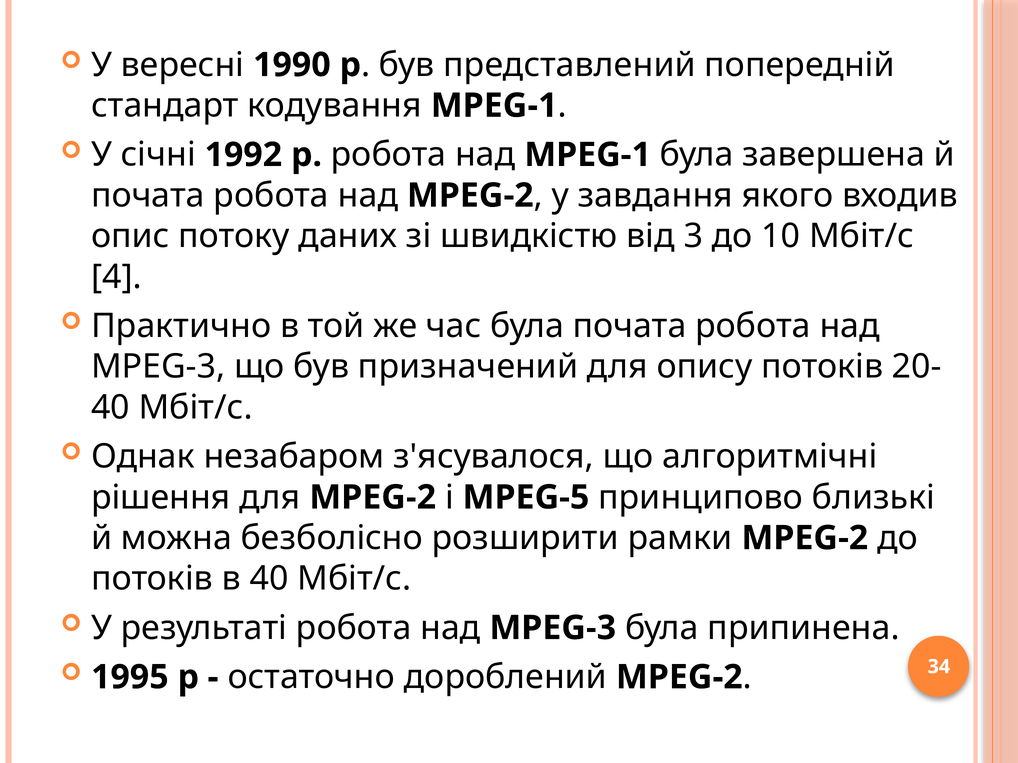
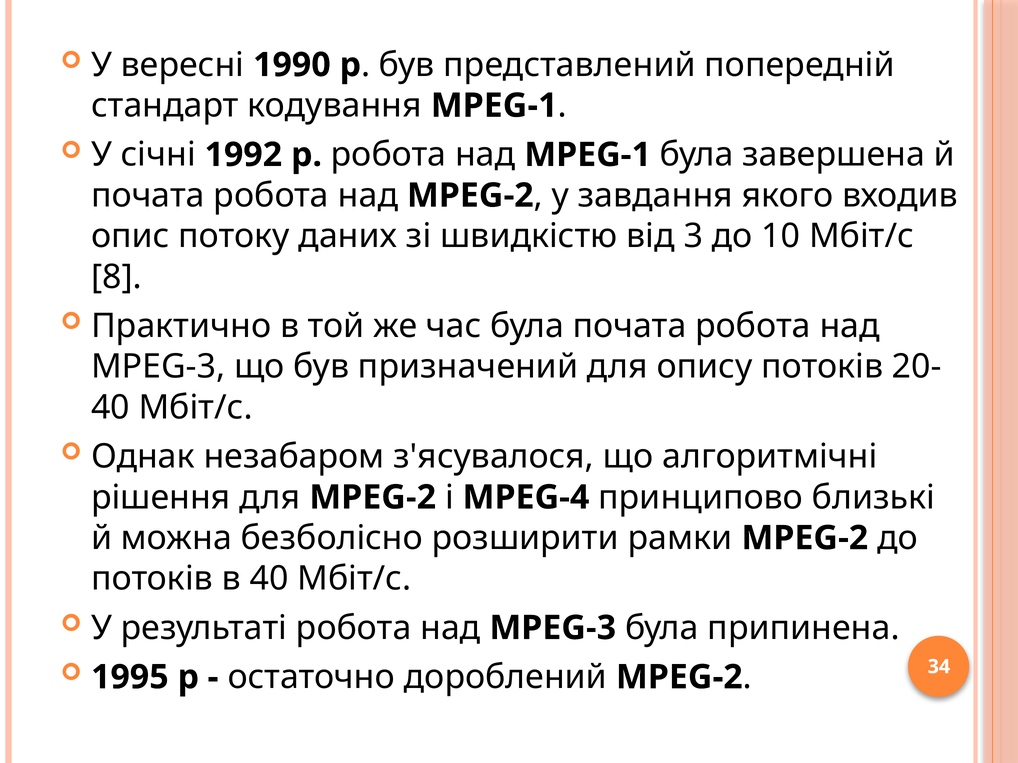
4: 4 -> 8
MPEG-5: MPEG-5 -> MPEG-4
